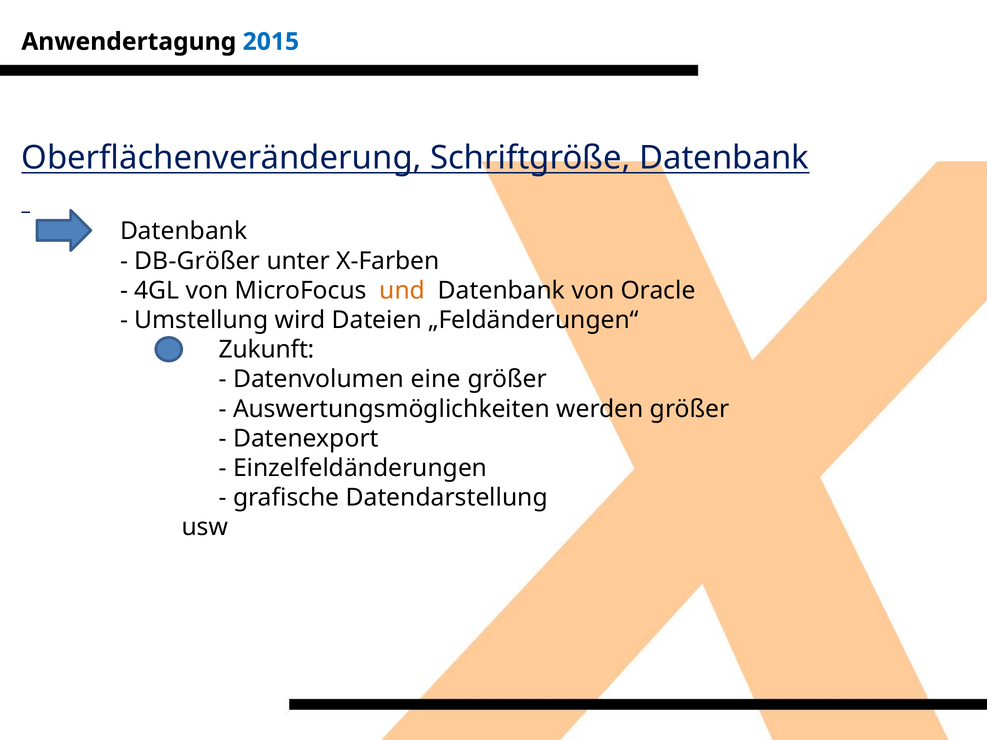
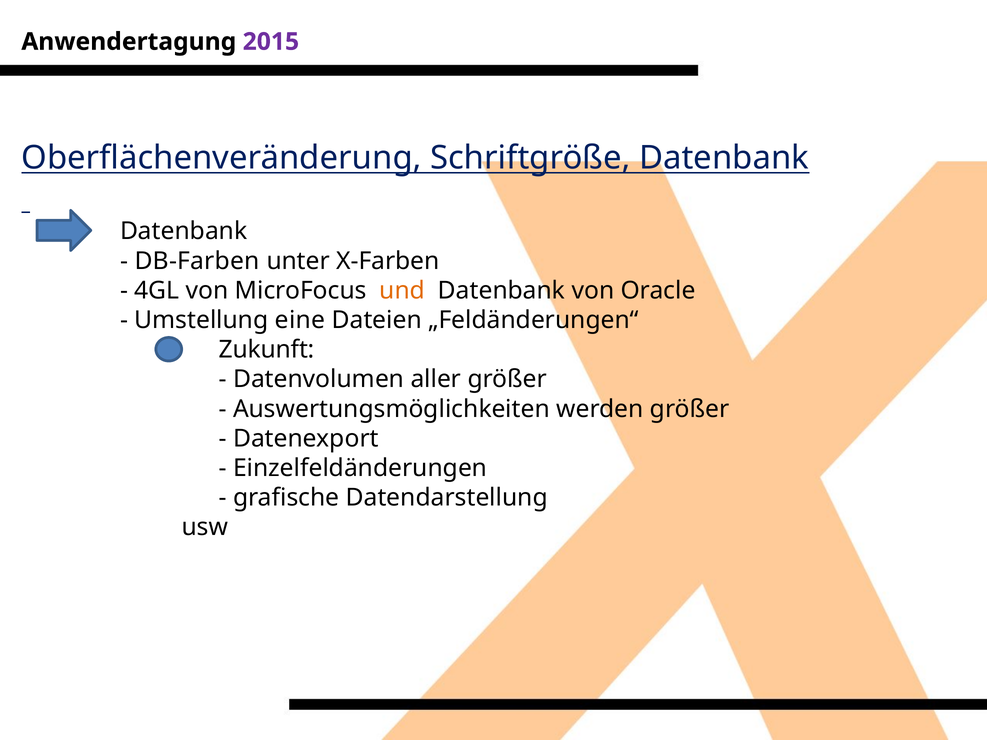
2015 colour: blue -> purple
DB-Größer: DB-Größer -> DB-Farben
wird: wird -> eine
eine: eine -> aller
